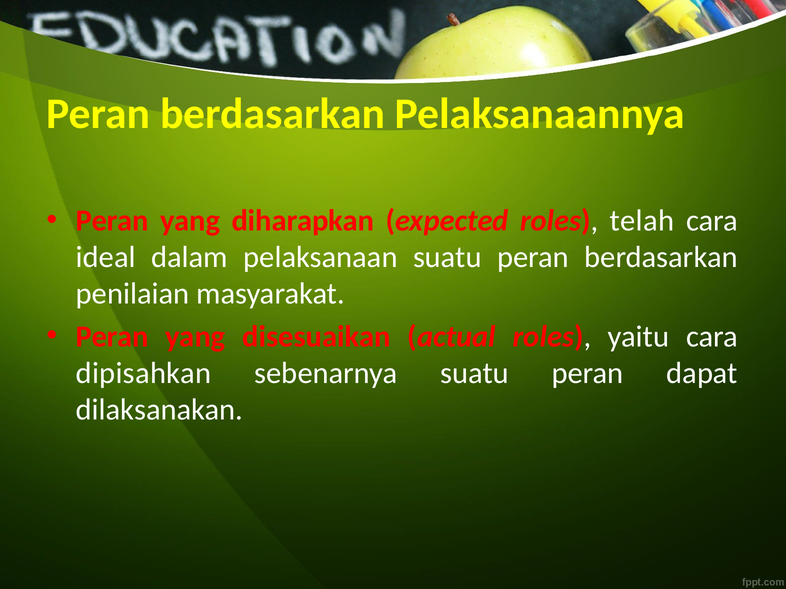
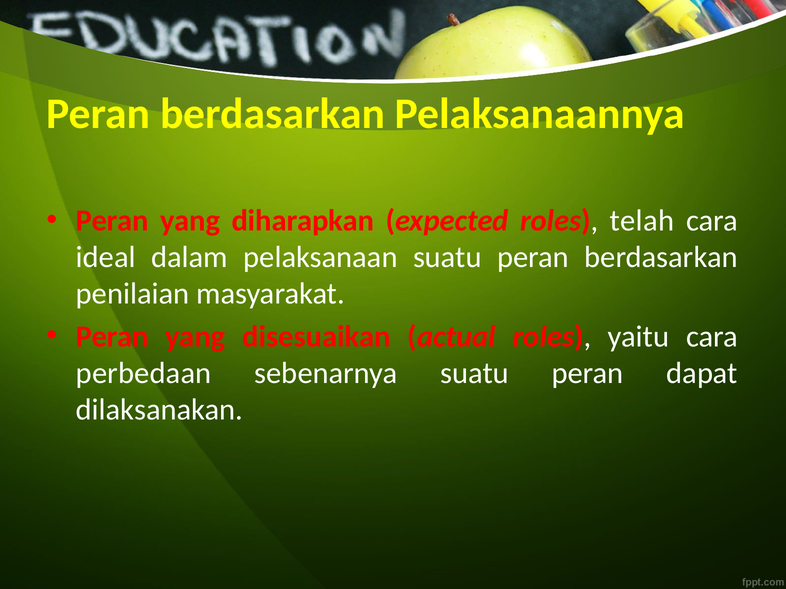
dipisahkan: dipisahkan -> perbedaan
